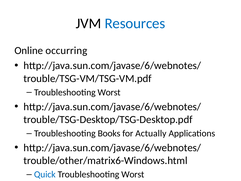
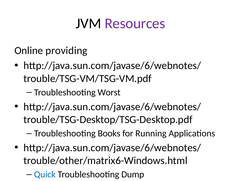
Resources colour: blue -> purple
occurring: occurring -> providing
Actually: Actually -> Running
Worst at (133, 174): Worst -> Dump
